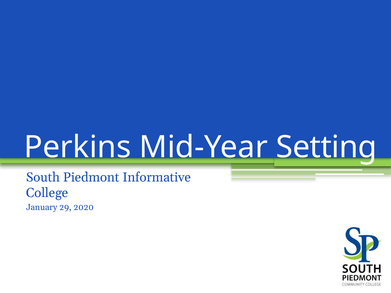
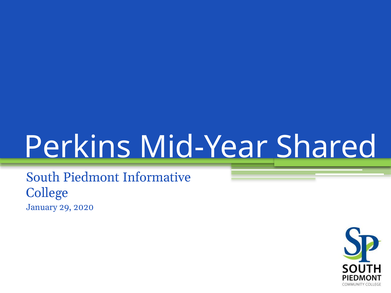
Setting: Setting -> Shared
